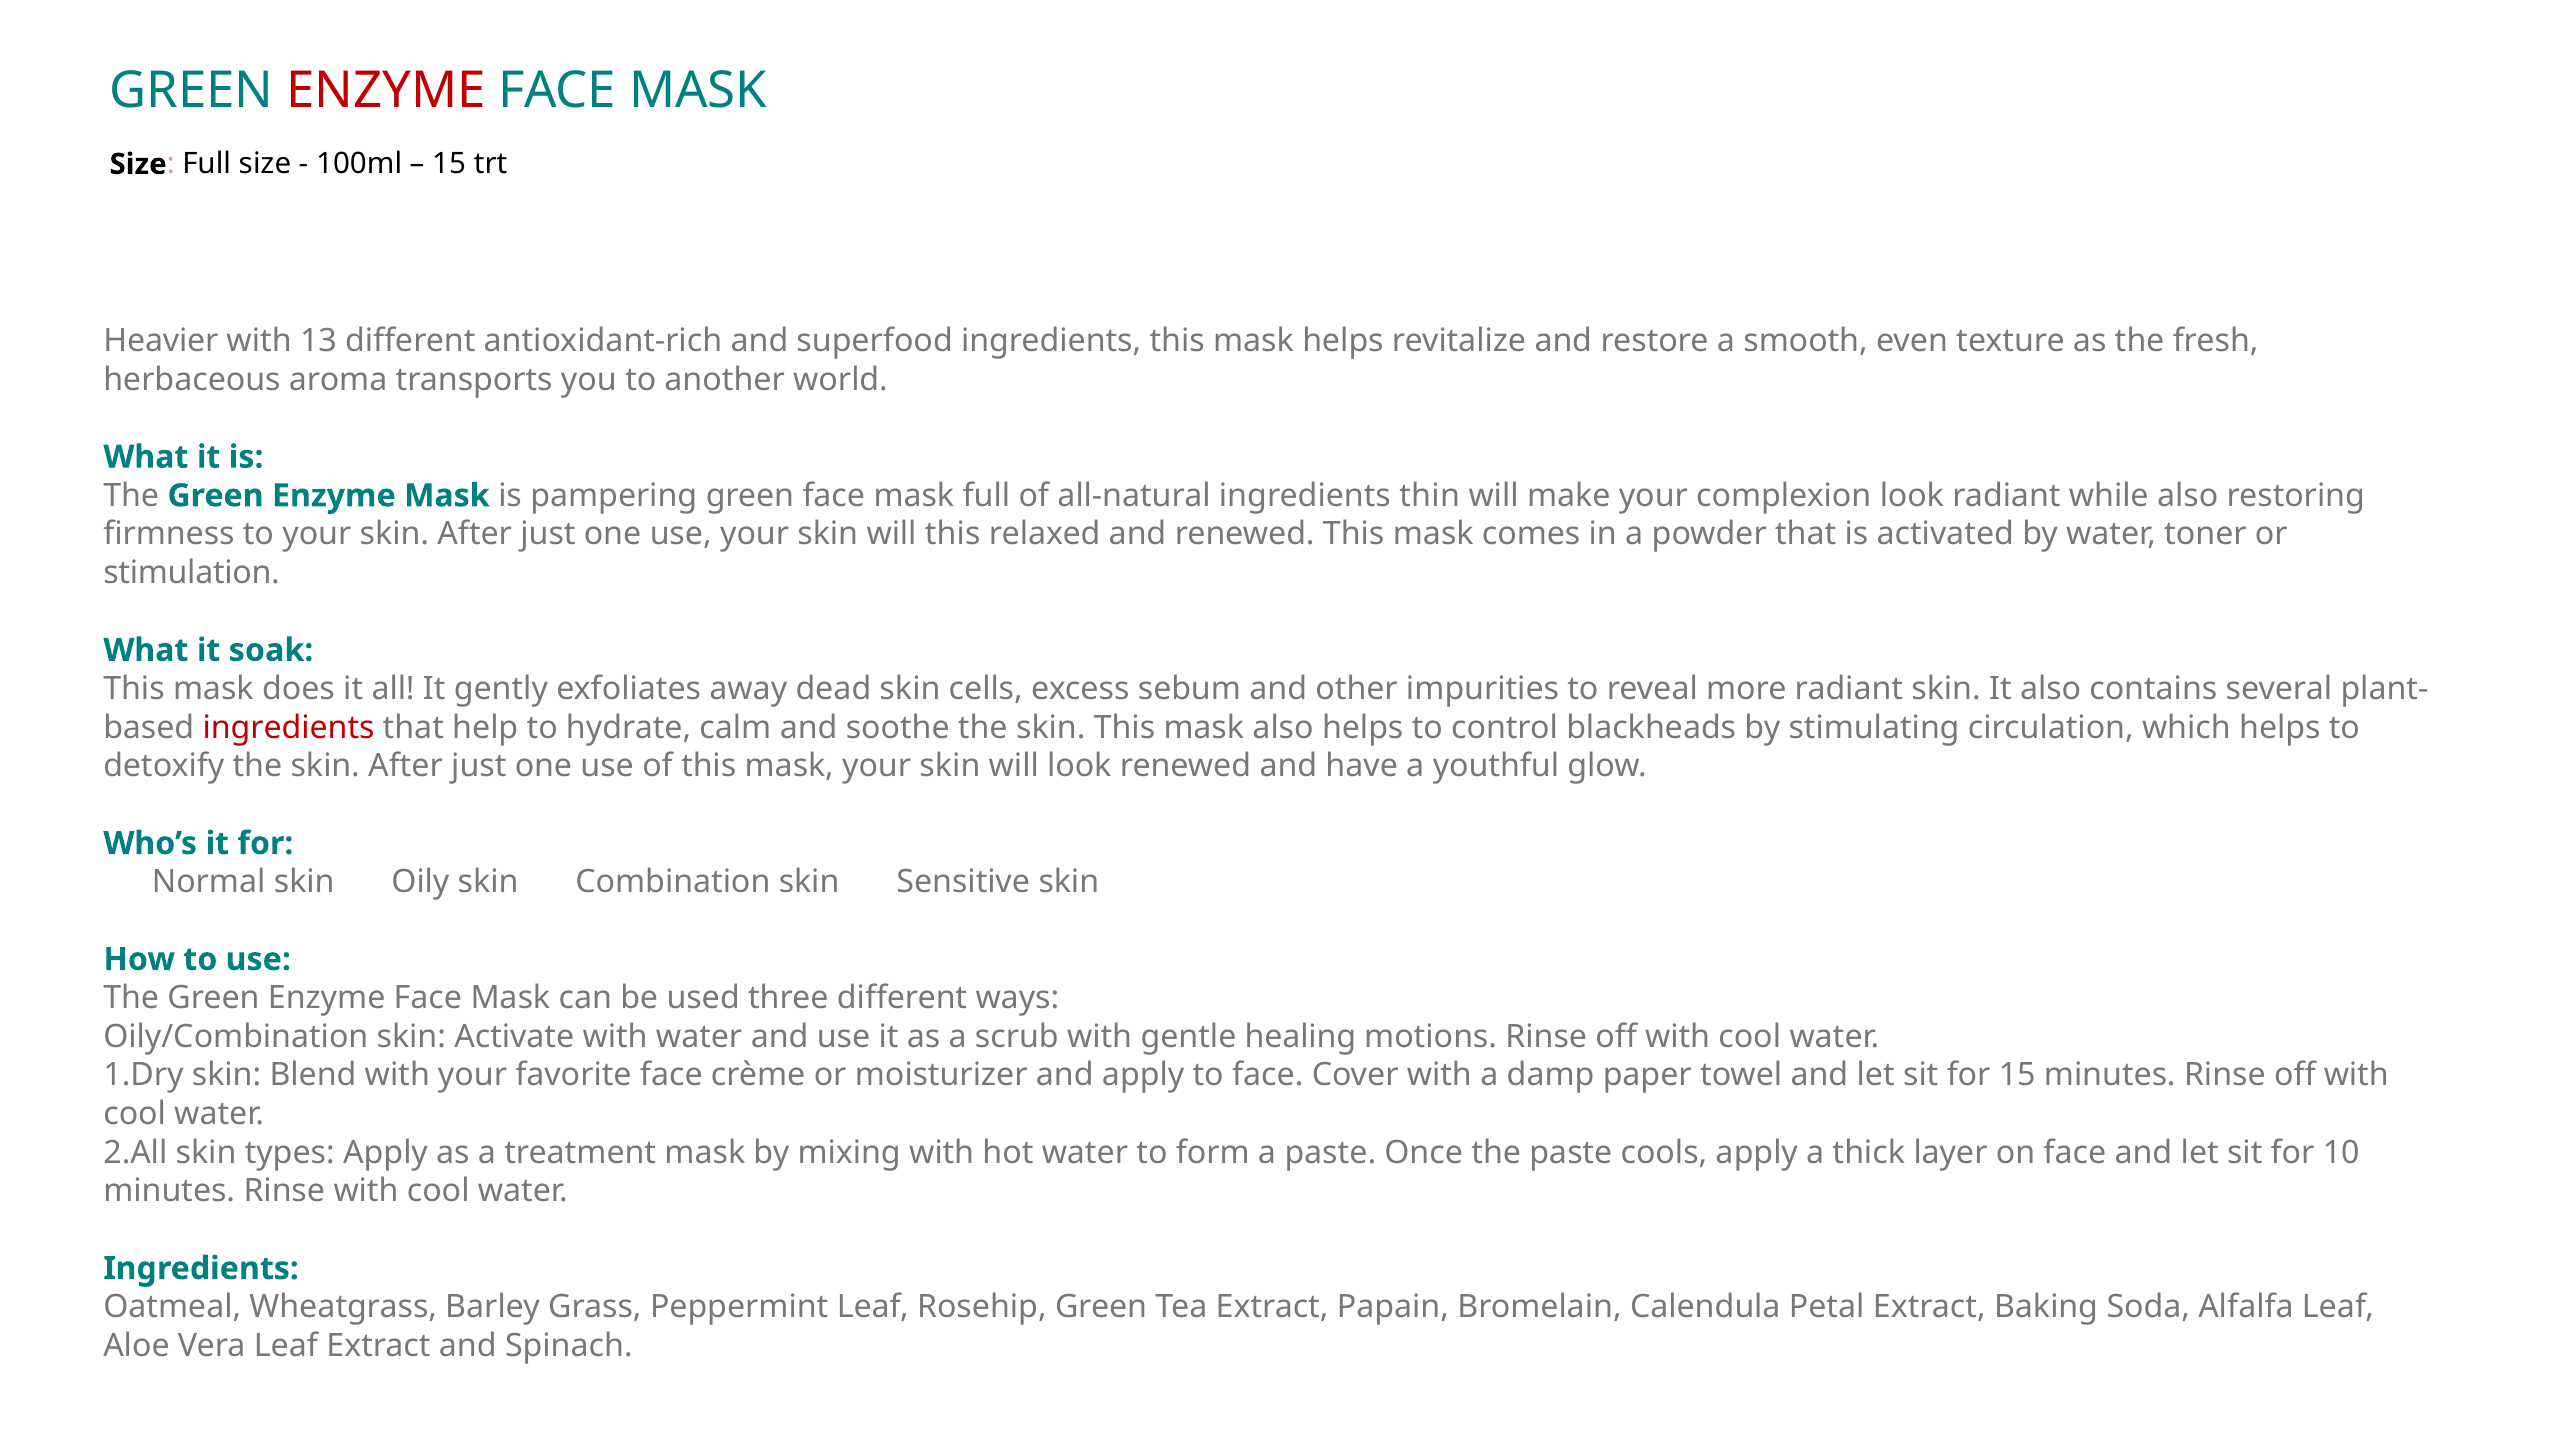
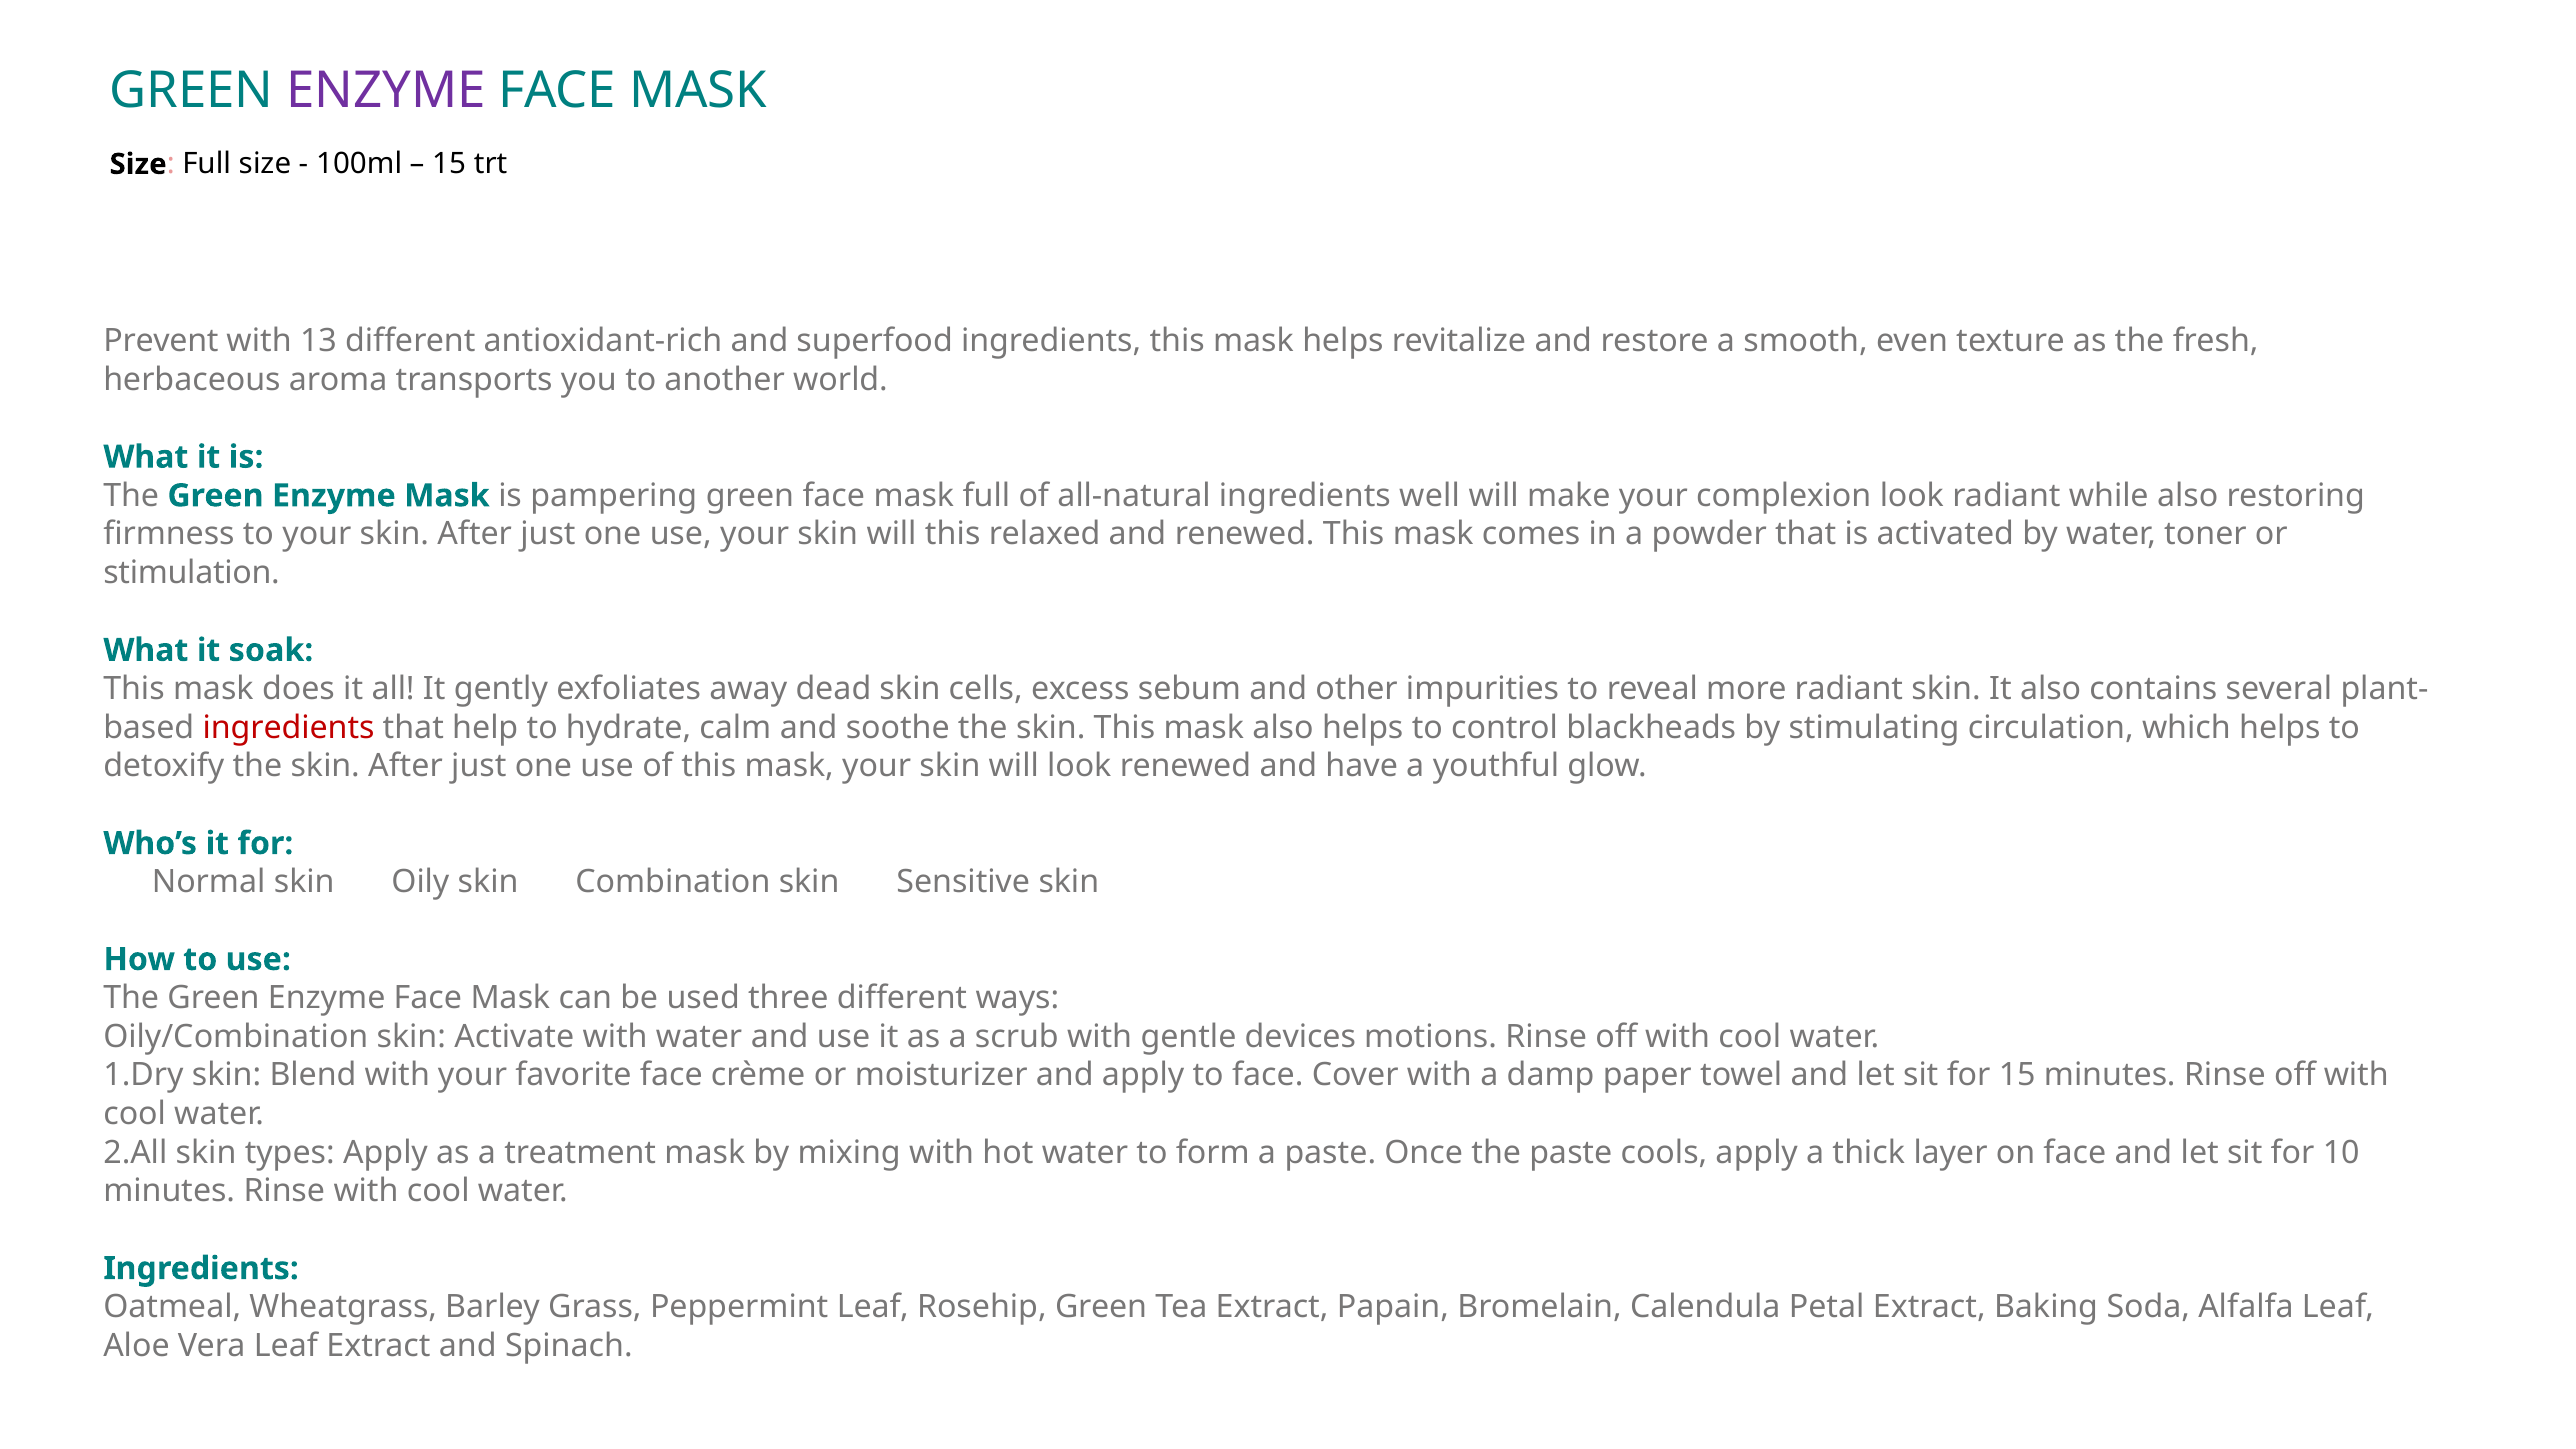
ENZYME at (386, 91) colour: red -> purple
Heavier: Heavier -> Prevent
thin: thin -> well
healing: healing -> devices
